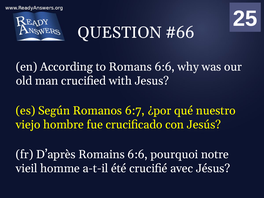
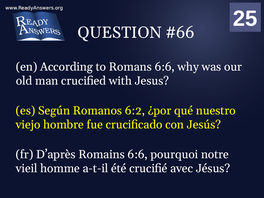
6:7: 6:7 -> 6:2
